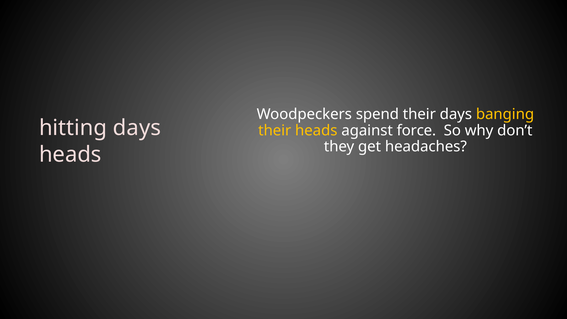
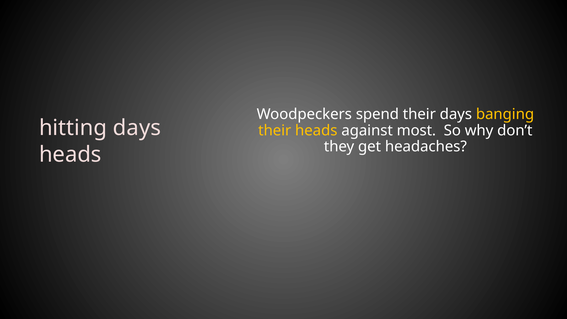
force: force -> most
